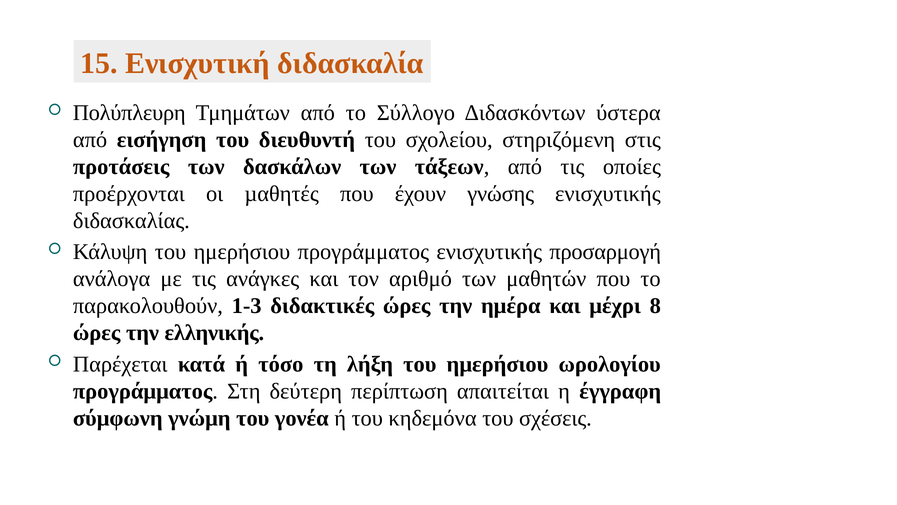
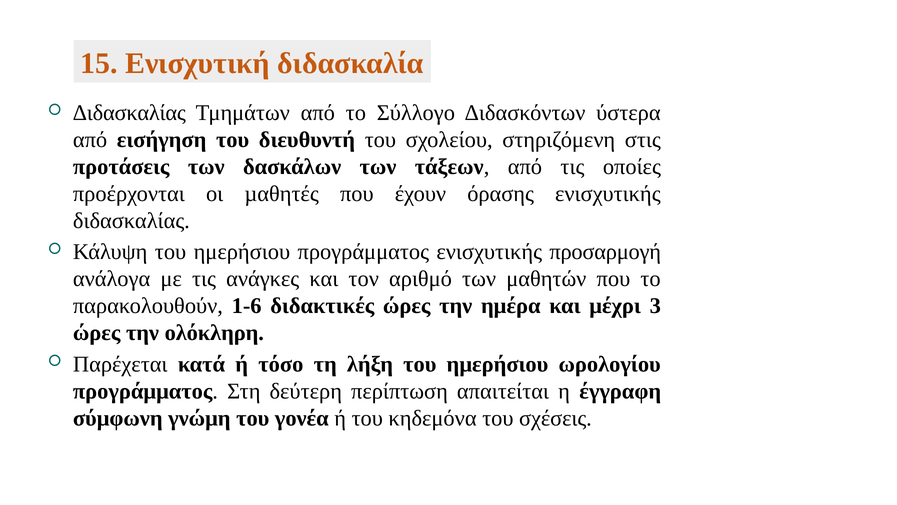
Πολύπλευρη at (129, 113): Πολύπλευρη -> Διδασκαλίας
γνώσης: γνώσης -> όρασης
1-3: 1-3 -> 1-6
8: 8 -> 3
ελληνικής: ελληνικής -> ολόκληρη
